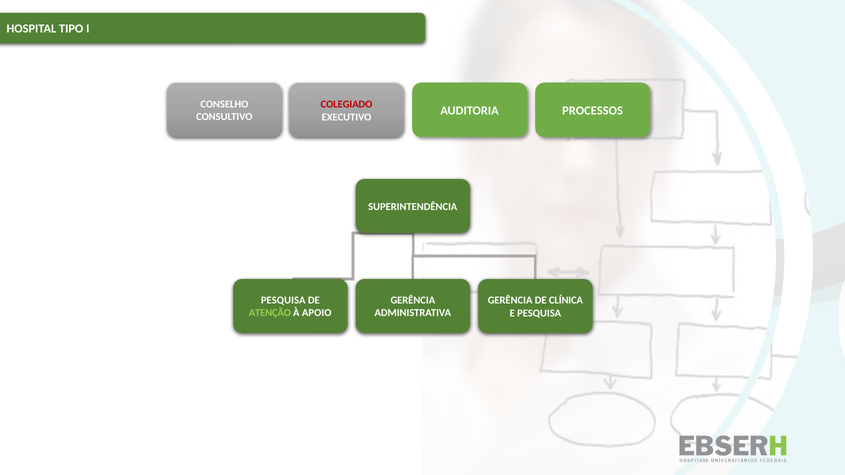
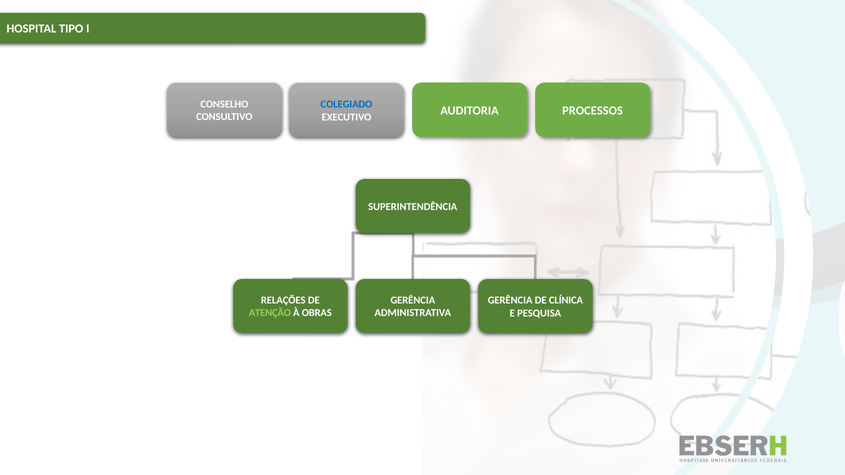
COLEGIADO colour: red -> blue
PESQUISA at (283, 301): PESQUISA -> RELAÇÕES
APOIO: APOIO -> OBRAS
